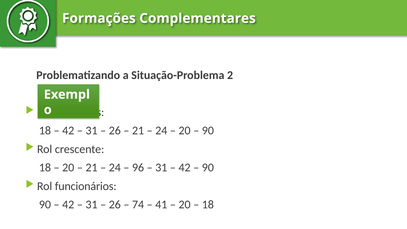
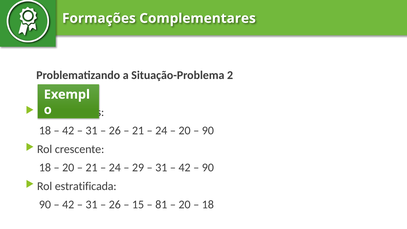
96: 96 -> 29
funcionários: funcionários -> estratificada
74: 74 -> 15
41: 41 -> 81
